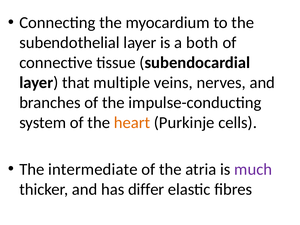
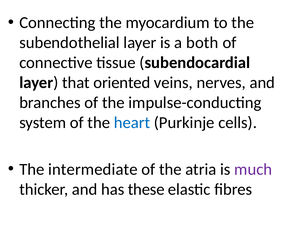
multiple: multiple -> oriented
heart colour: orange -> blue
differ: differ -> these
